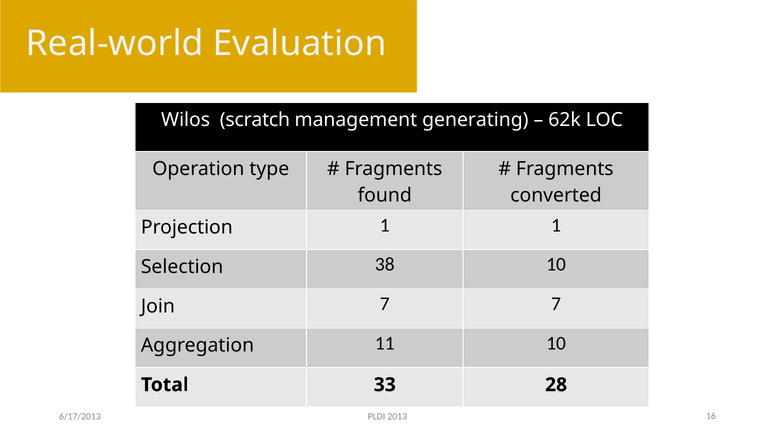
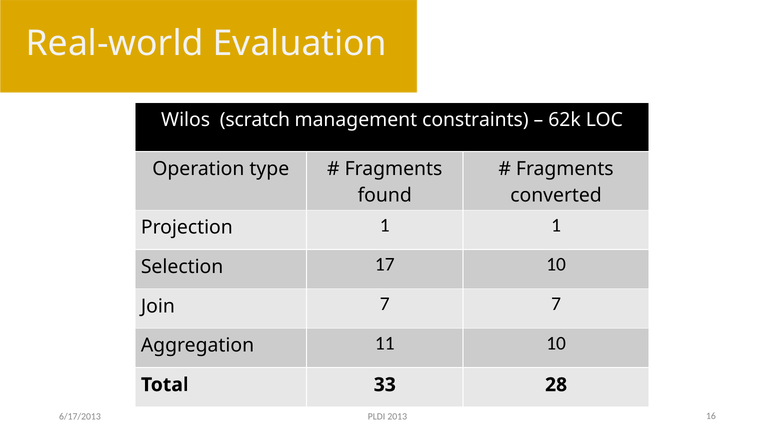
generating: generating -> constraints
38: 38 -> 17
